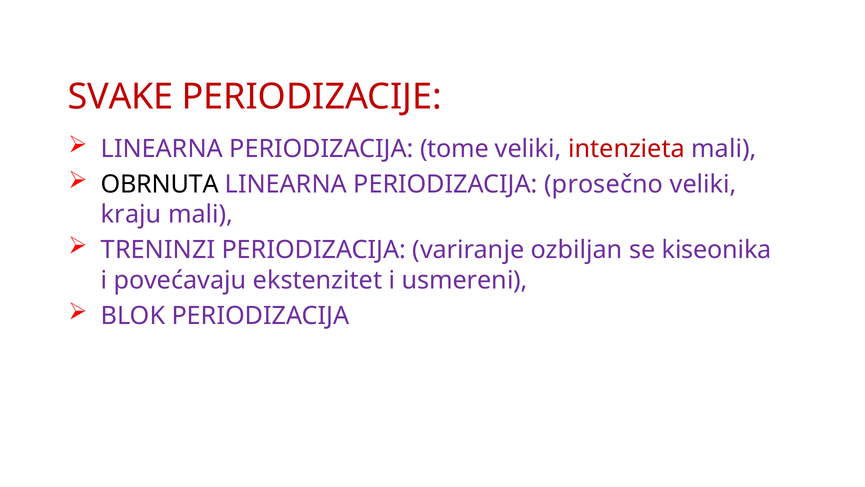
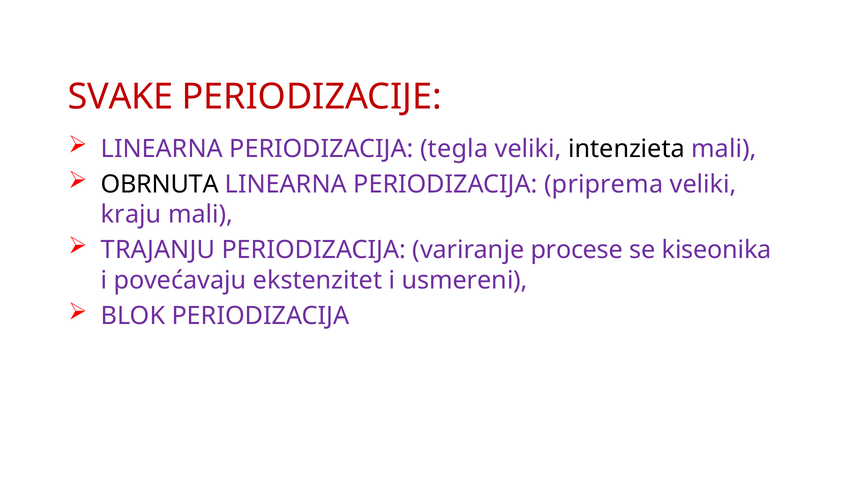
tome: tome -> tegla
intenzieta colour: red -> black
prosečno: prosečno -> priprema
TRENINZI: TRENINZI -> TRAJANJU
ozbiljan: ozbiljan -> procese
